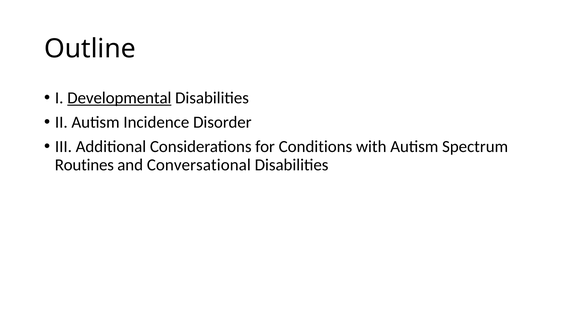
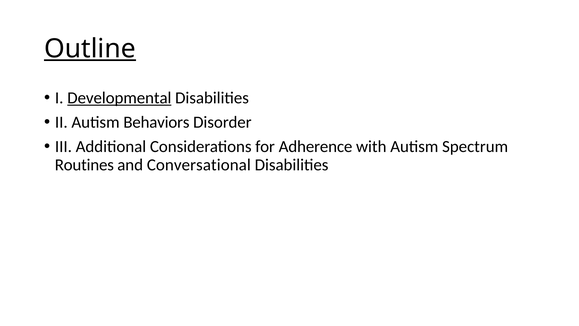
Outline underline: none -> present
Incidence: Incidence -> Behaviors
Conditions: Conditions -> Adherence
